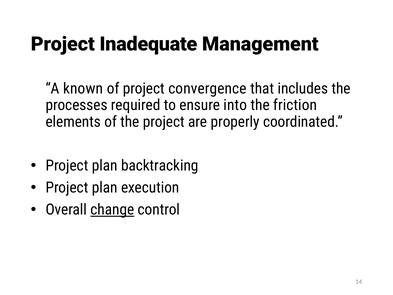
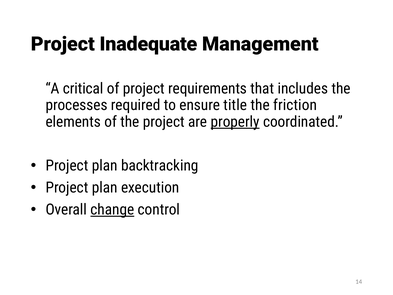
known: known -> critical
convergence: convergence -> requirements
into: into -> title
properly underline: none -> present
